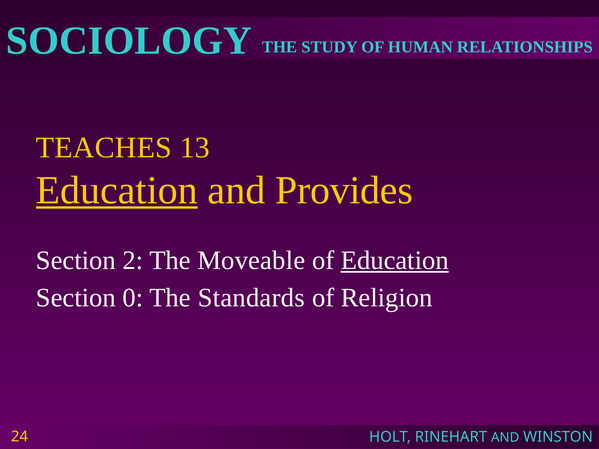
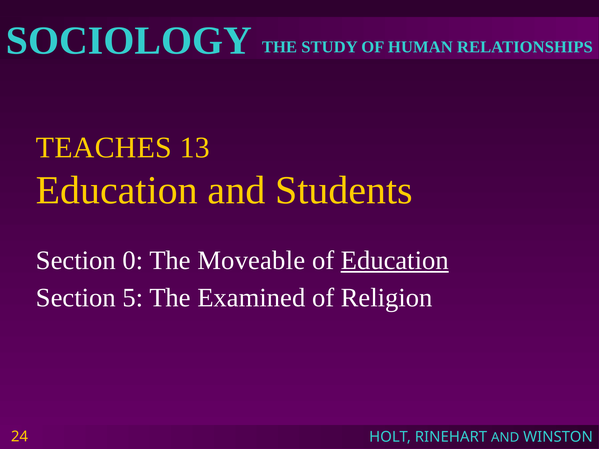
Education at (117, 190) underline: present -> none
Provides: Provides -> Students
2: 2 -> 0
0: 0 -> 5
Standards: Standards -> Examined
